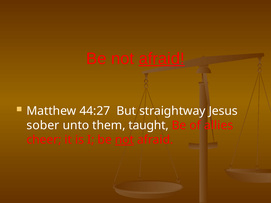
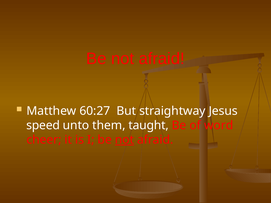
afraid at (162, 59) underline: present -> none
44:27: 44:27 -> 60:27
sober: sober -> speed
allies: allies -> word
